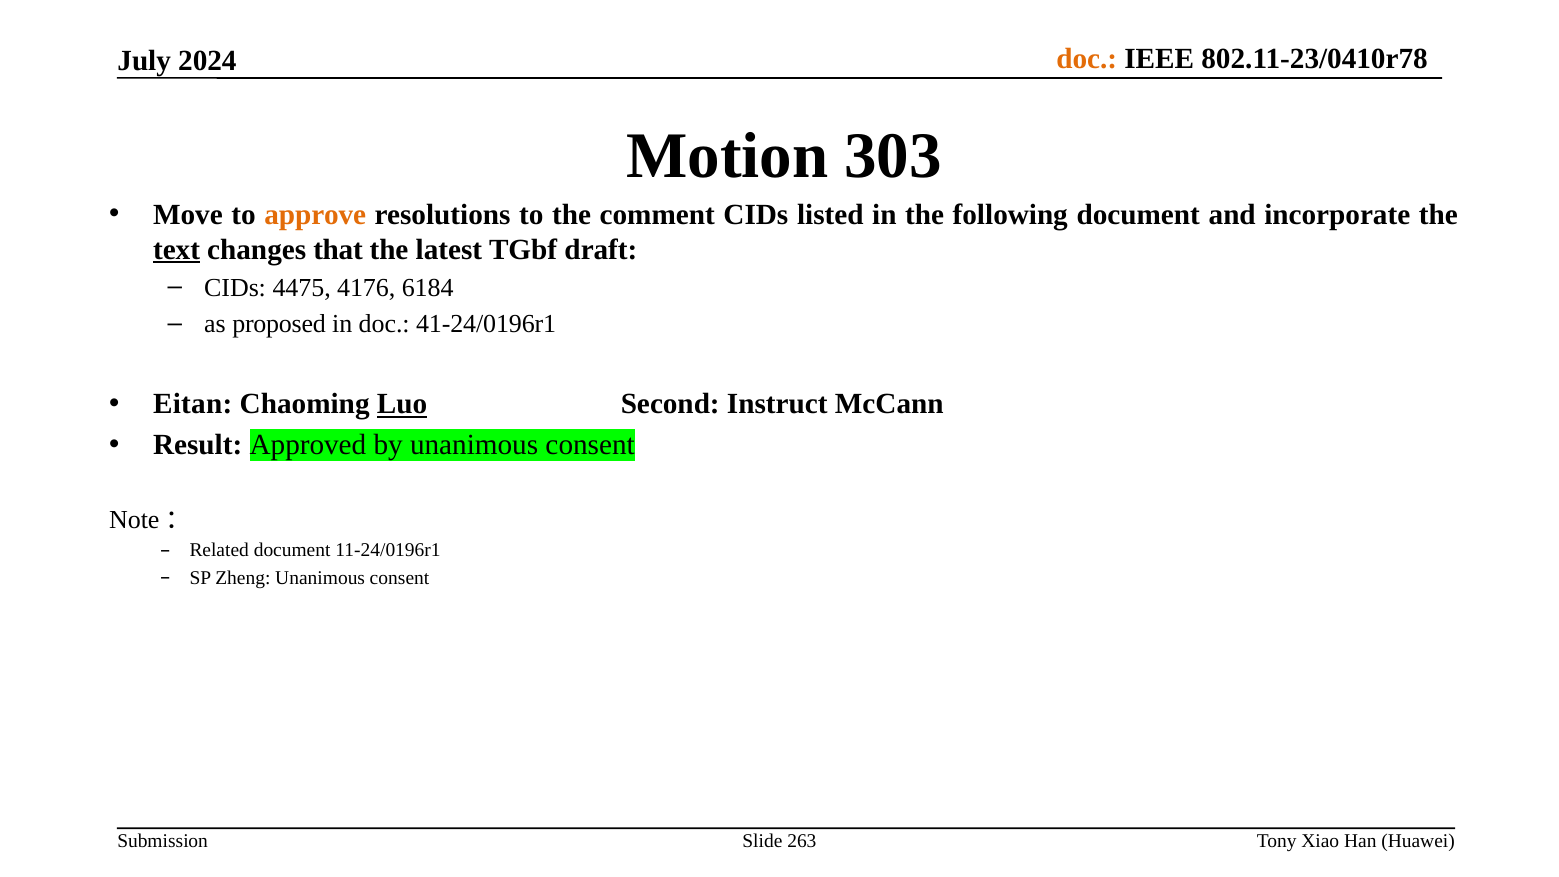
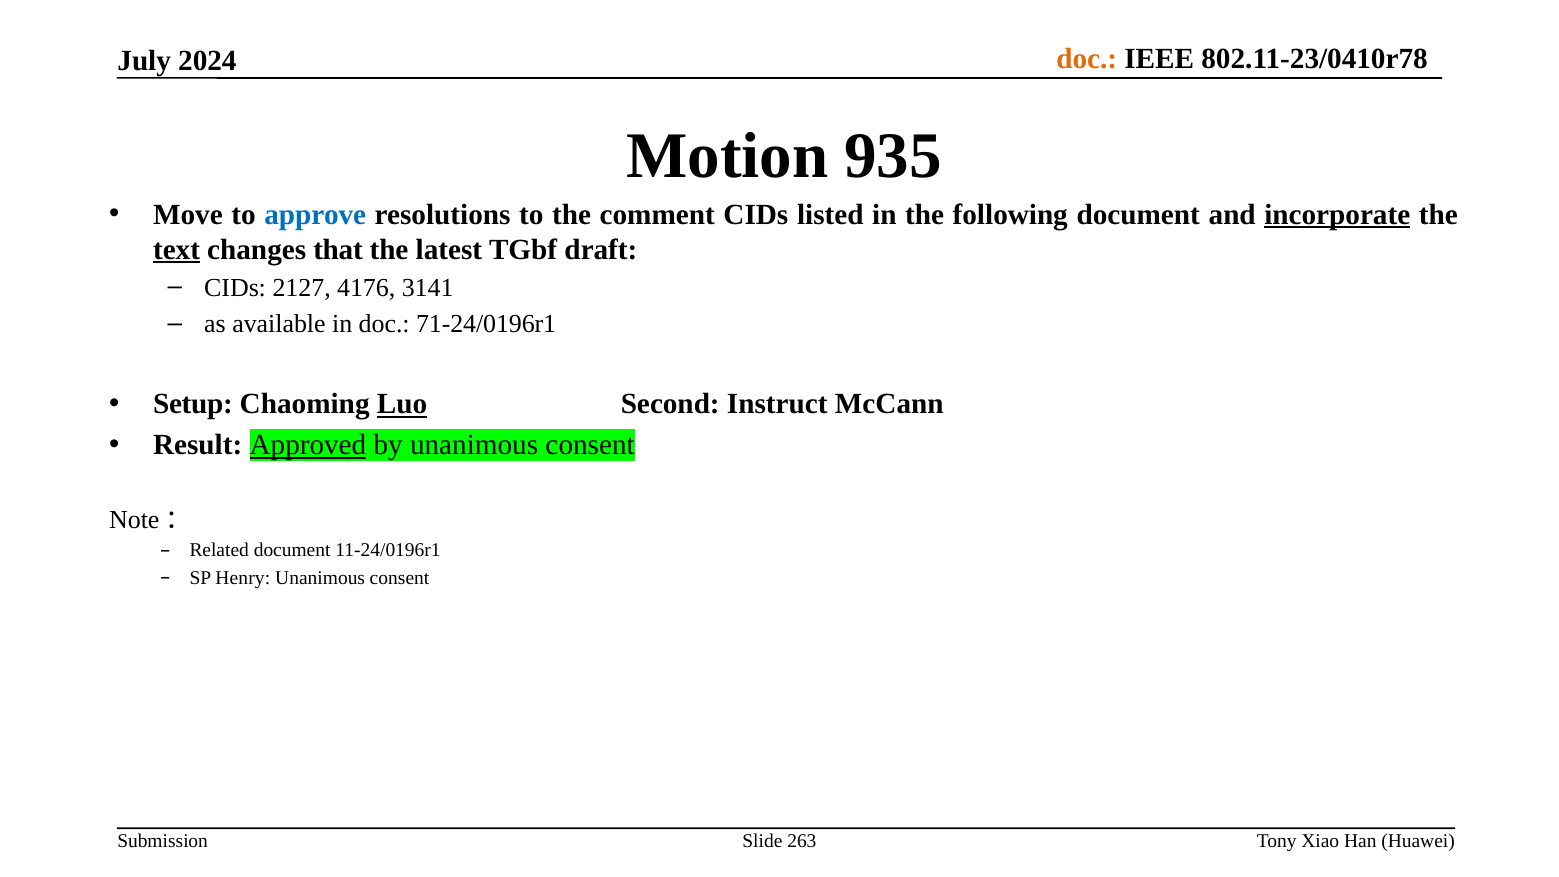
303: 303 -> 935
approve colour: orange -> blue
incorporate underline: none -> present
4475: 4475 -> 2127
6184: 6184 -> 3141
proposed: proposed -> available
41-24/0196r1: 41-24/0196r1 -> 71-24/0196r1
Eitan: Eitan -> Setup
Approved underline: none -> present
Zheng: Zheng -> Henry
